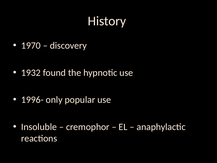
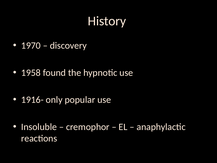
1932: 1932 -> 1958
1996-: 1996- -> 1916-
